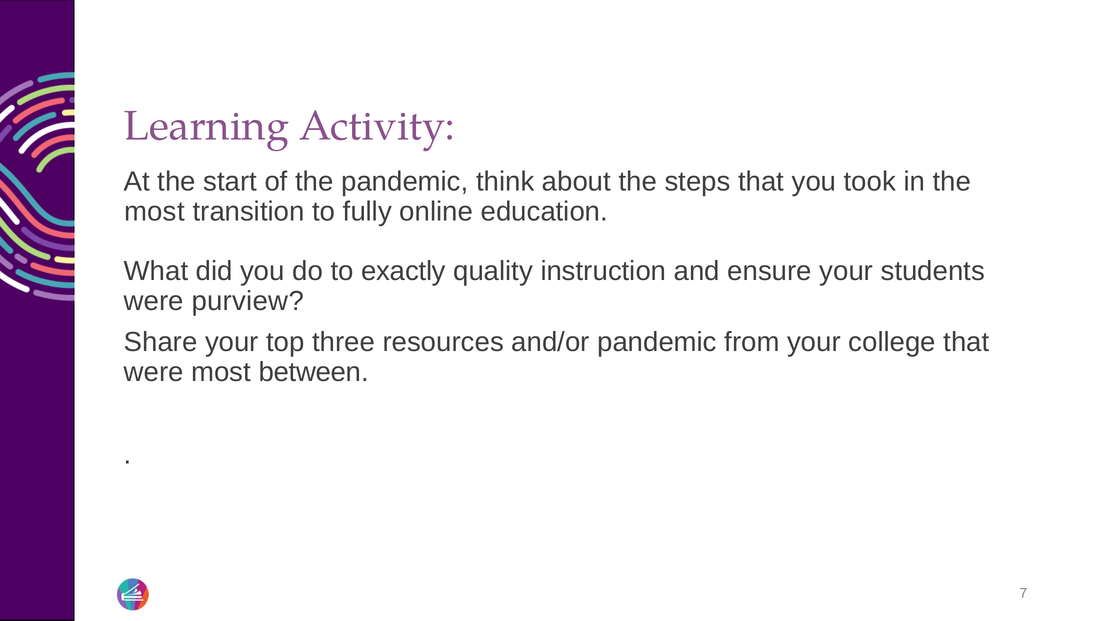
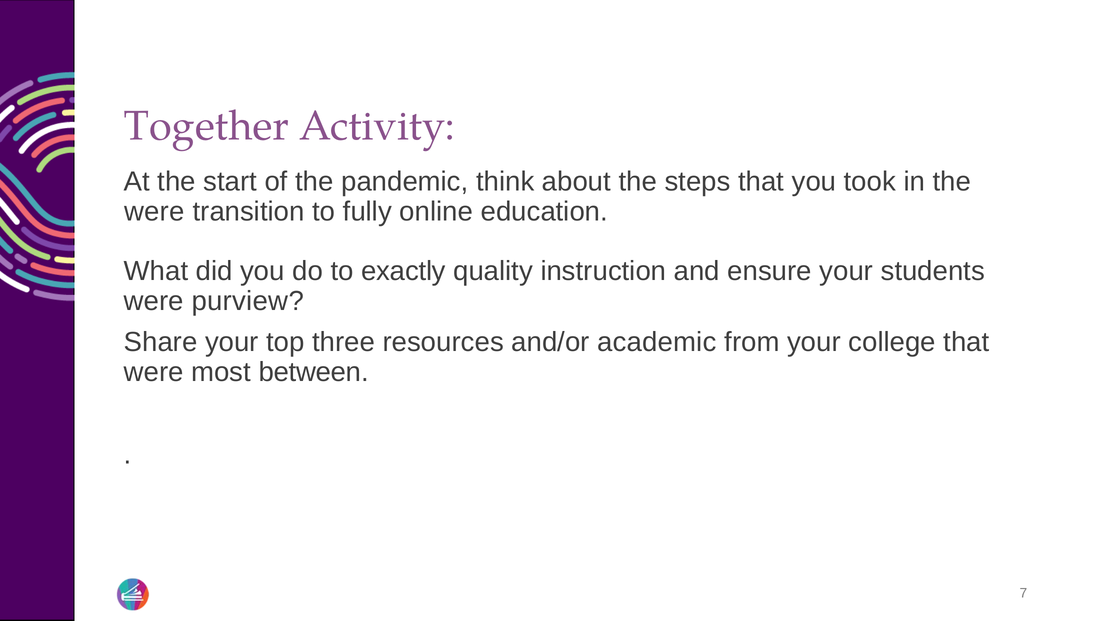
Learning: Learning -> Together
most at (154, 211): most -> were
and/or pandemic: pandemic -> academic
